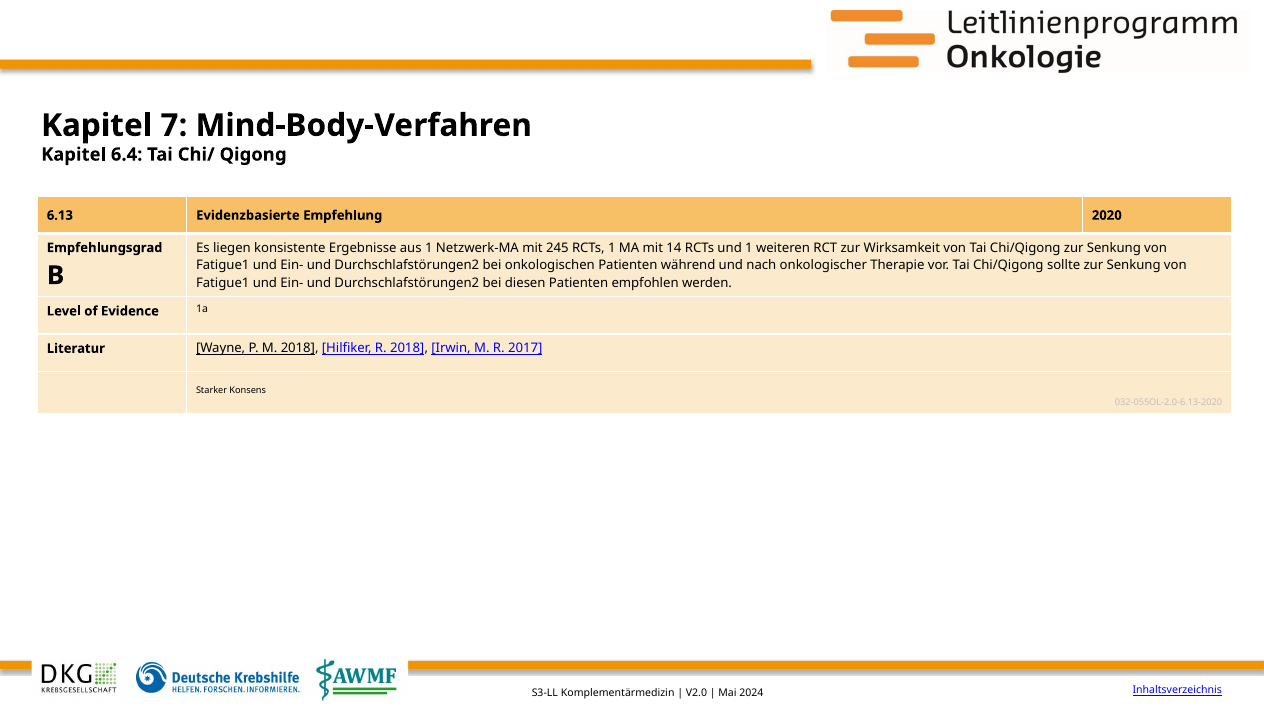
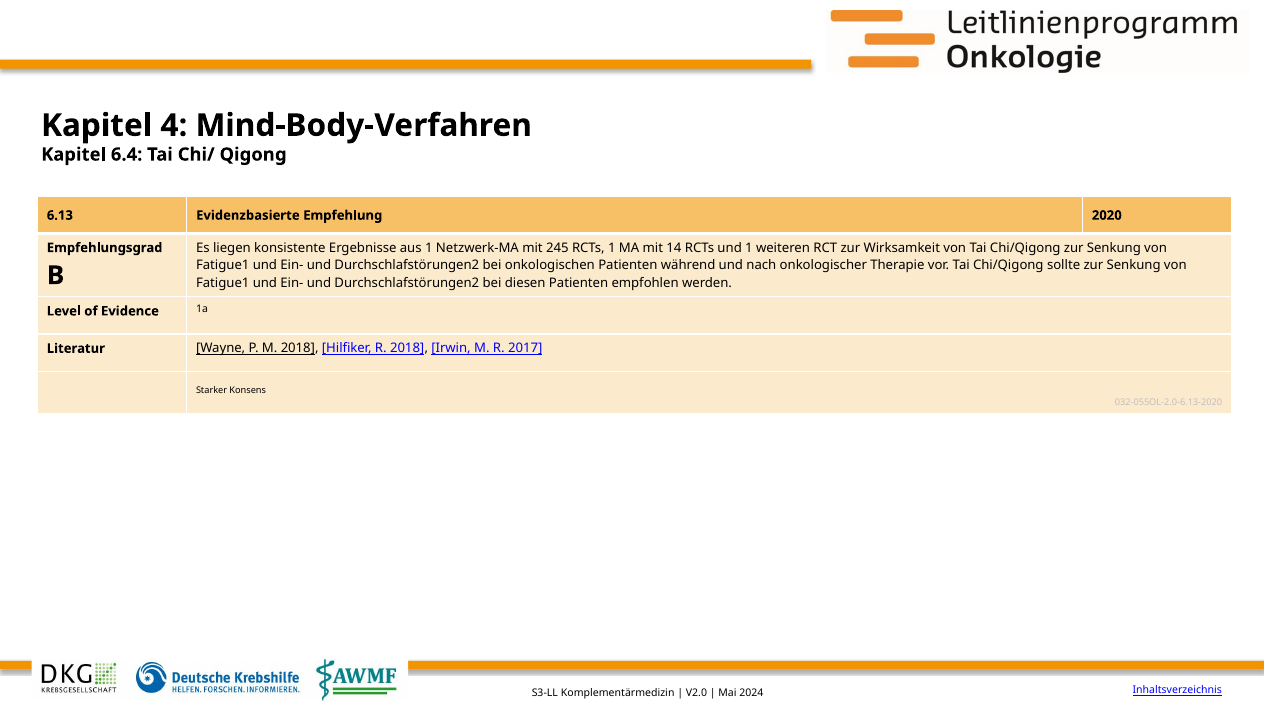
7: 7 -> 4
